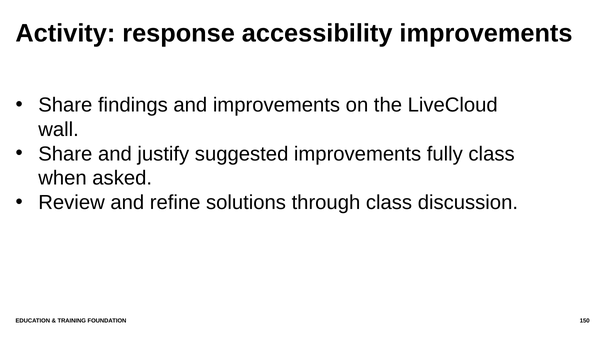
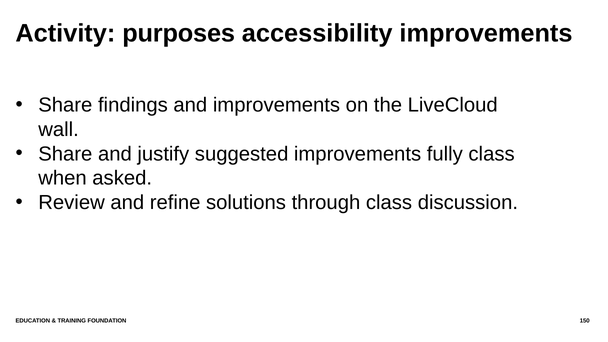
response: response -> purposes
